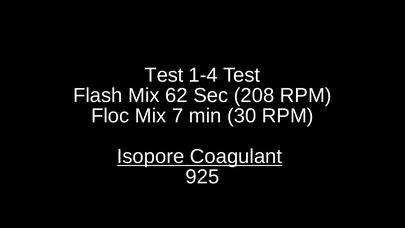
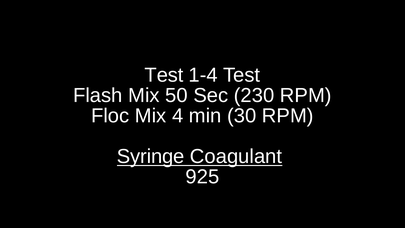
62: 62 -> 50
208: 208 -> 230
7: 7 -> 4
Isopore: Isopore -> Syringe
